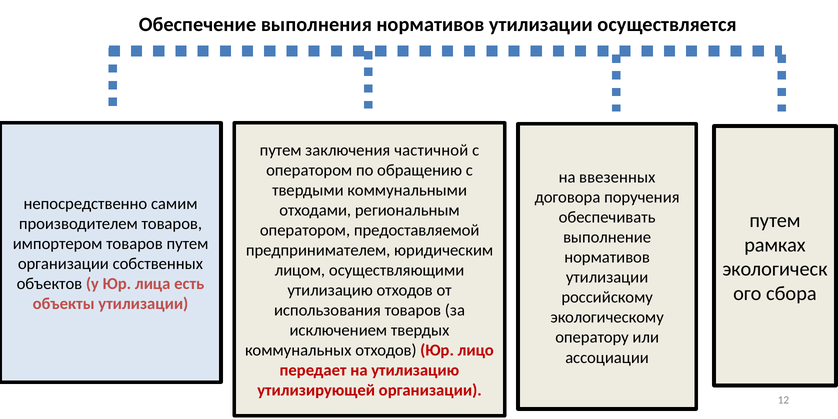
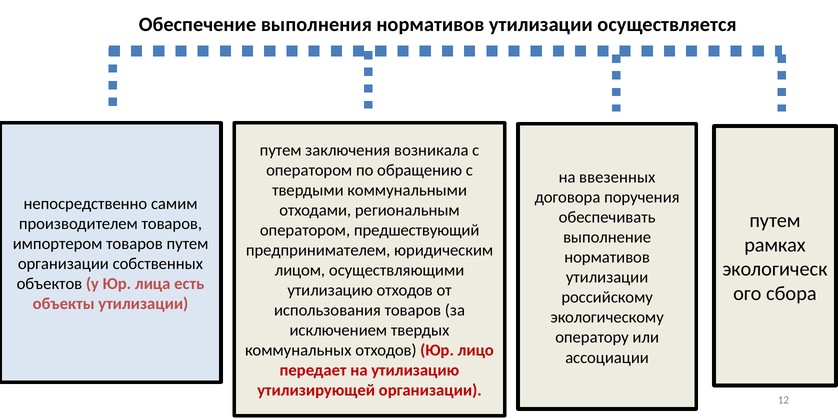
частичной: частичной -> возникала
предоставляемой: предоставляемой -> предшествующий
